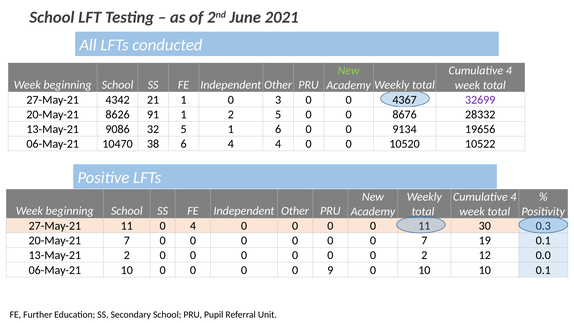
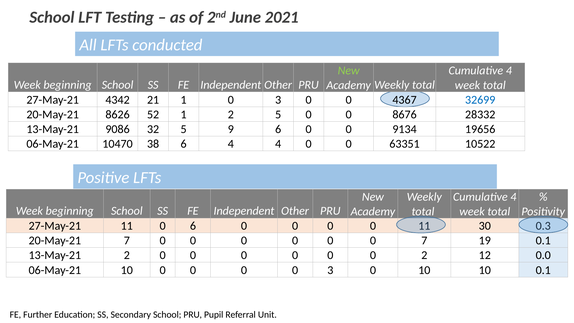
32699 colour: purple -> blue
91: 91 -> 52
5 1: 1 -> 9
10520: 10520 -> 63351
0 4: 4 -> 6
0 0 9: 9 -> 3
